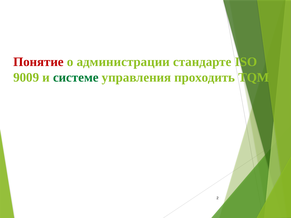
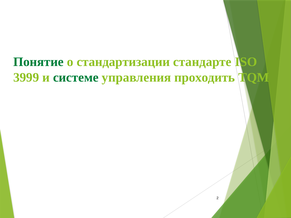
Понятие colour: red -> green
администрации: администрации -> стандартизации
9009: 9009 -> 3999
